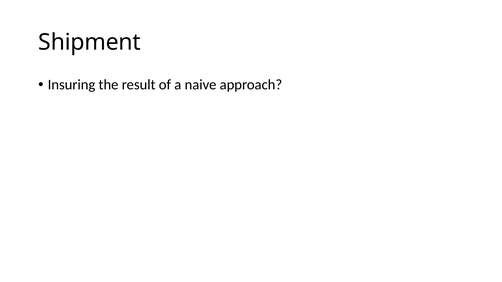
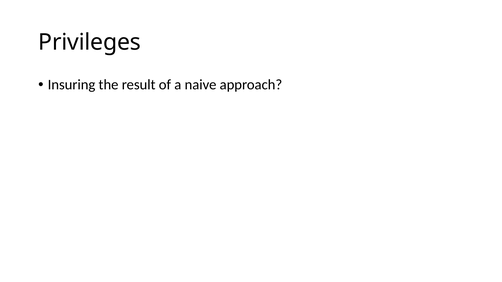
Shipment: Shipment -> Privileges
